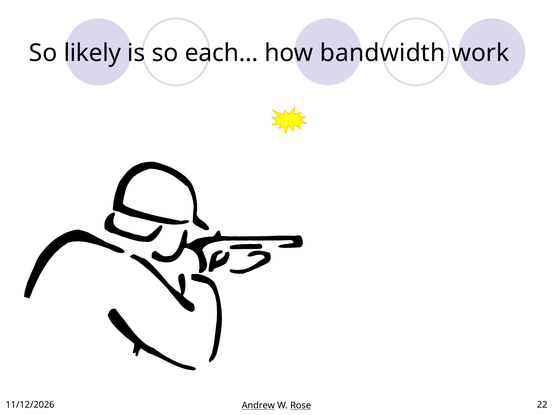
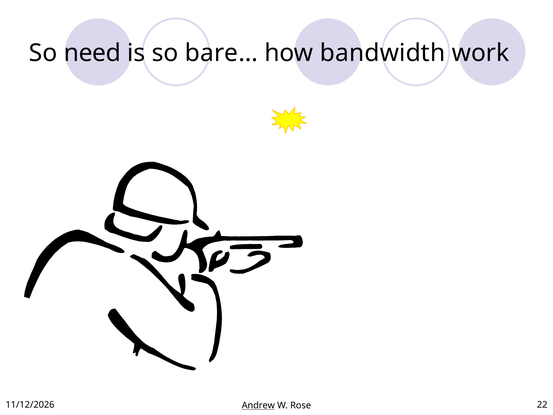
likely: likely -> need
each…: each… -> bare…
Rose underline: present -> none
